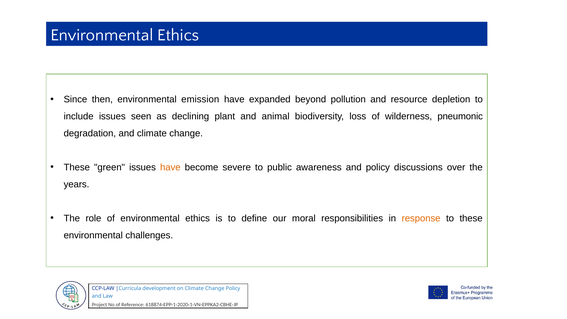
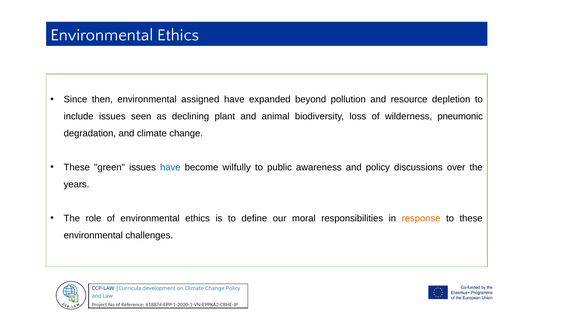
emission: emission -> assigned
have at (170, 167) colour: orange -> blue
severe: severe -> wilfully
